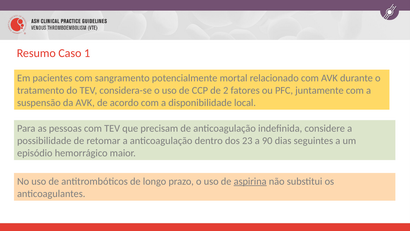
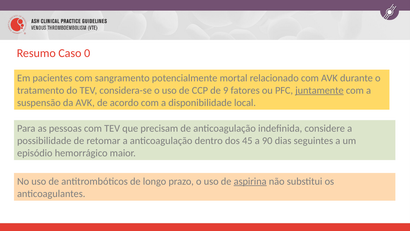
1: 1 -> 0
2: 2 -> 9
juntamente underline: none -> present
23: 23 -> 45
